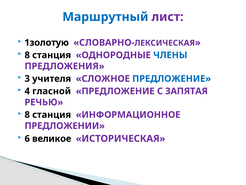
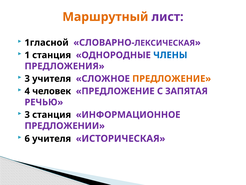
Маршрутный colour: blue -> orange
1золотую: 1золотую -> 1гласной
8 at (27, 55): 8 -> 1
ПРЕДЛОЖЕНИЕ at (172, 78) colour: blue -> orange
гласной: гласной -> человек
8 at (27, 114): 8 -> 3
6 великое: великое -> учителя
